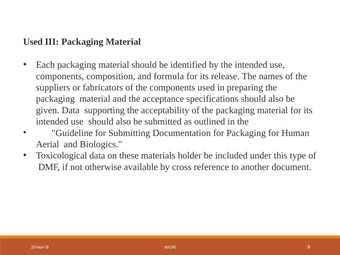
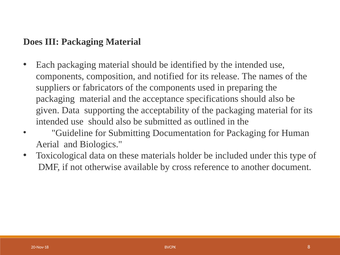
Used at (33, 42): Used -> Does
formula: formula -> notified
